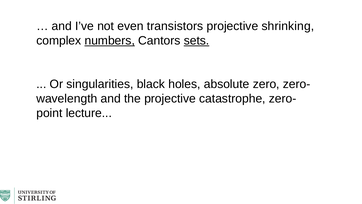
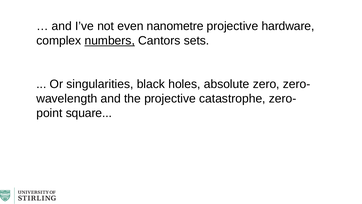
transistors: transistors -> nanometre
shrinking: shrinking -> hardware
sets underline: present -> none
lecture: lecture -> square
